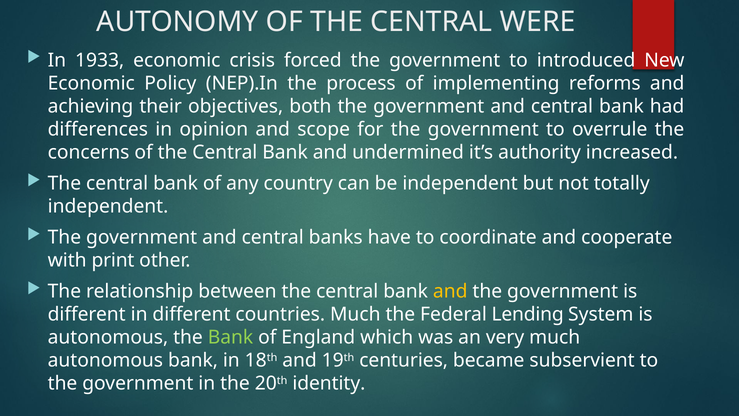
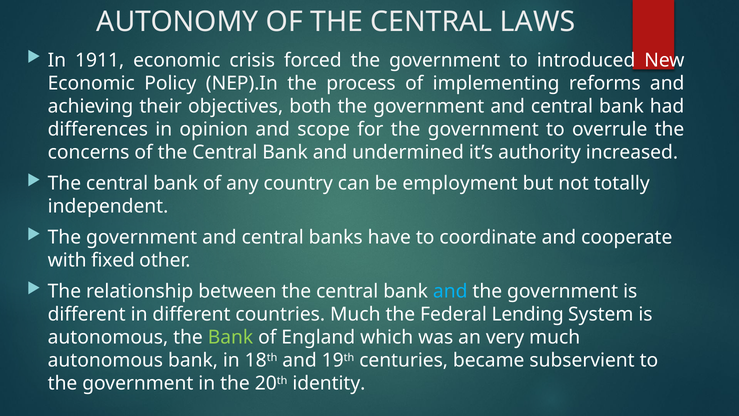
WERE: WERE -> LAWS
1933: 1933 -> 1911
be independent: independent -> employment
print: print -> fixed
and at (450, 291) colour: yellow -> light blue
